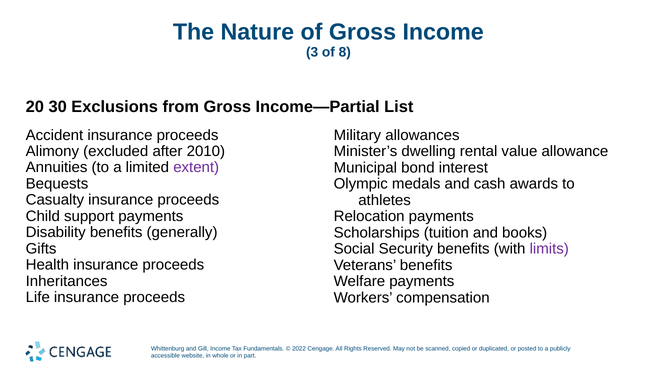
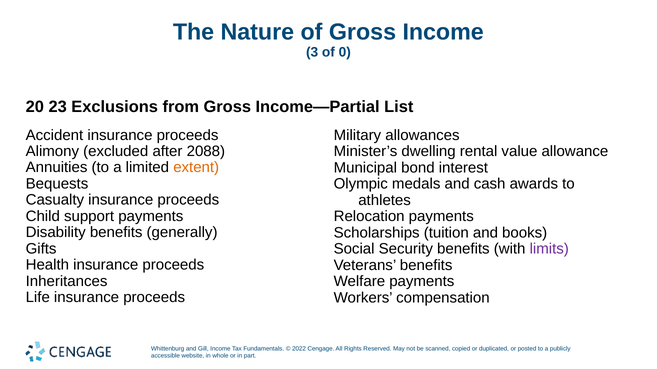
8: 8 -> 0
30: 30 -> 23
2010: 2010 -> 2088
extent colour: purple -> orange
